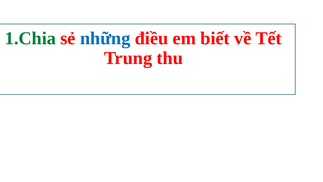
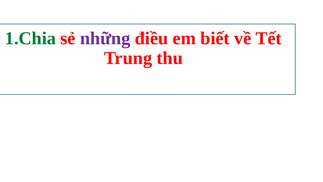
những colour: blue -> purple
